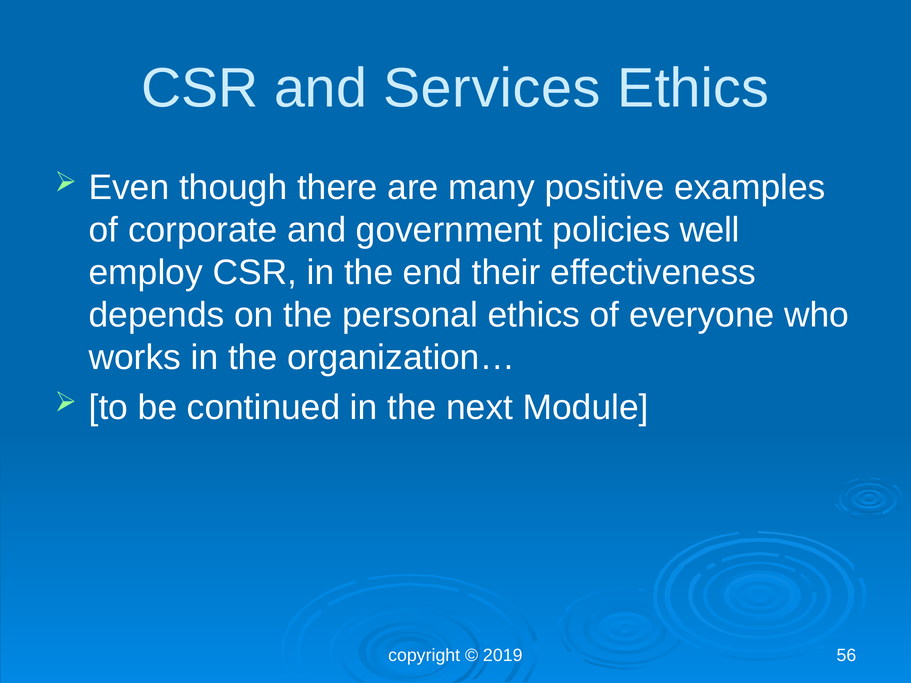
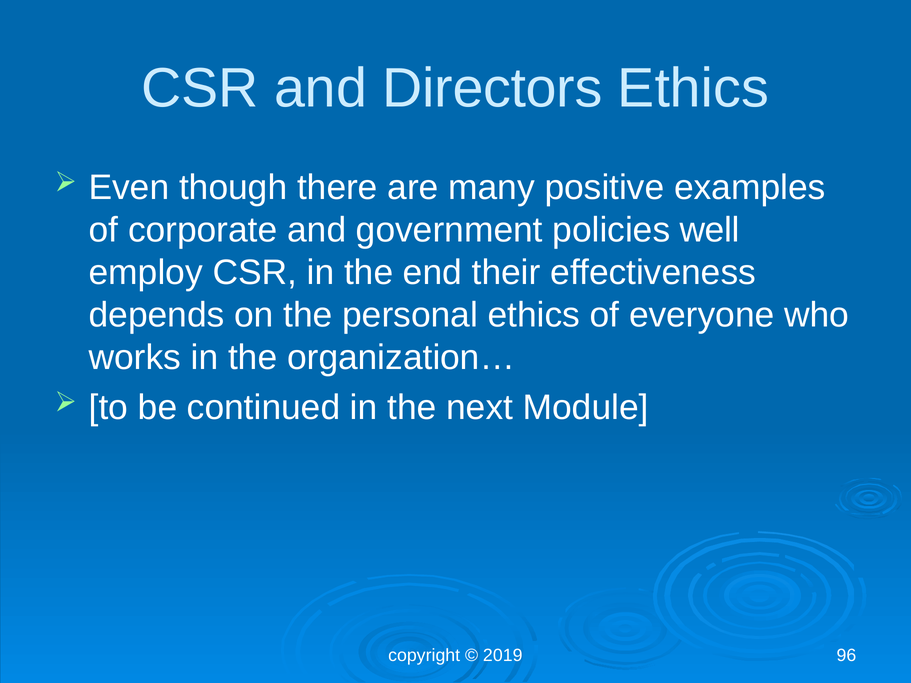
Services: Services -> Directors
56: 56 -> 96
